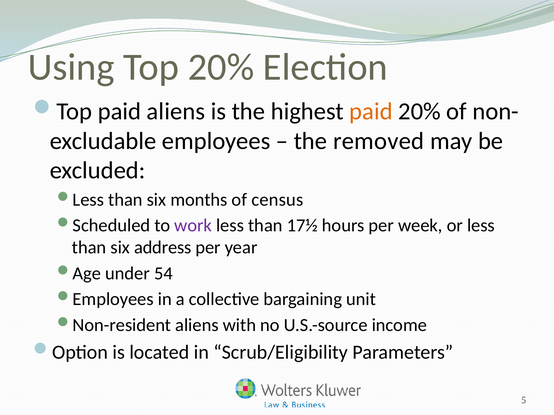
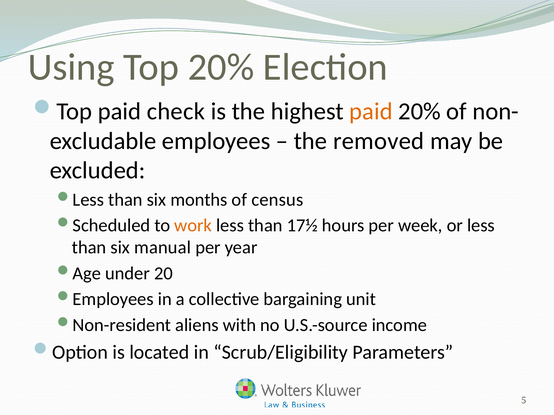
paid aliens: aliens -> check
work colour: purple -> orange
address: address -> manual
54: 54 -> 20
